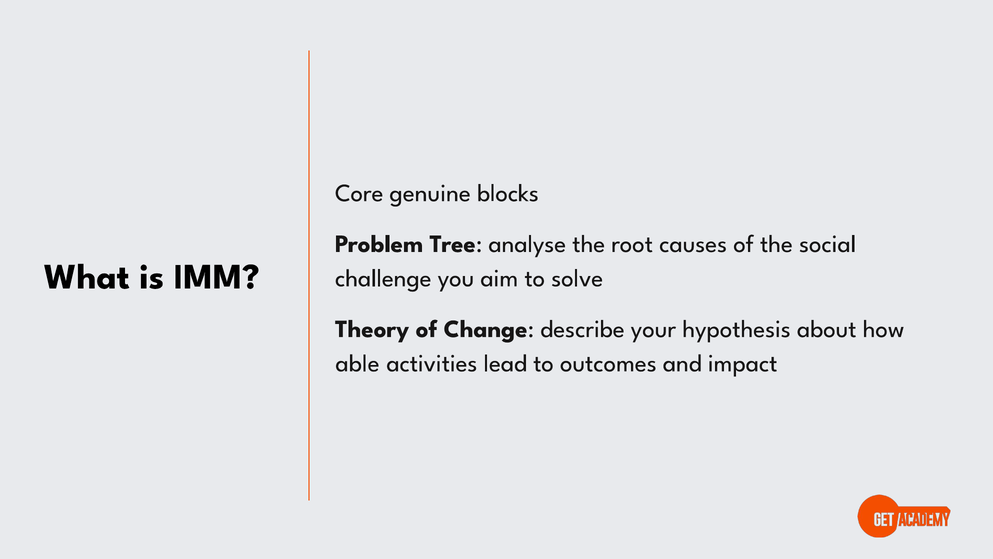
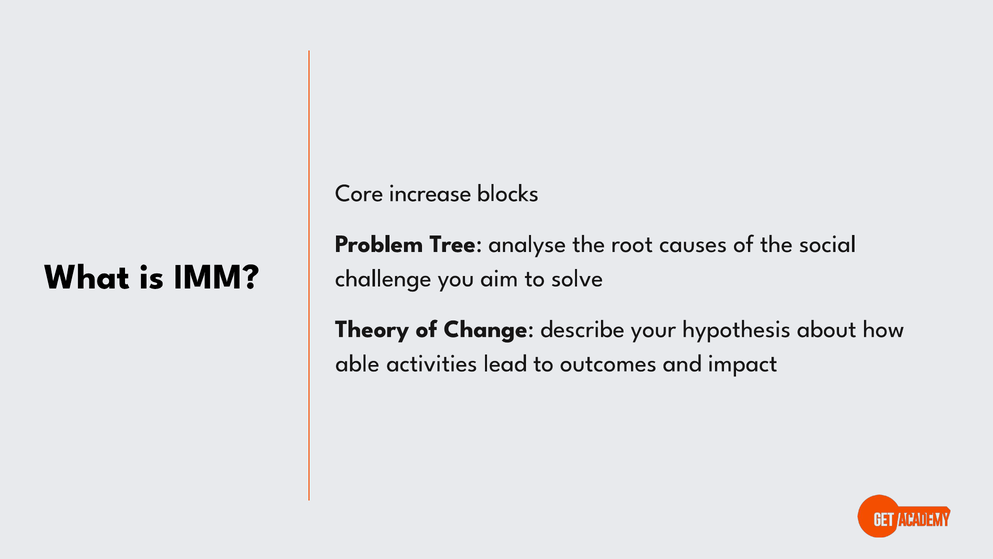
genuine: genuine -> increase
